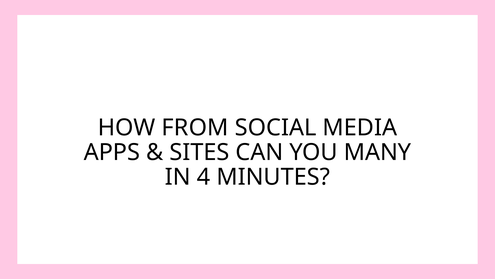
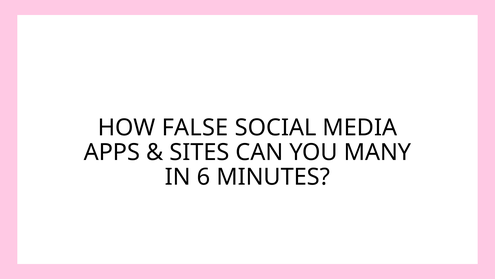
FROM: FROM -> FALSE
4: 4 -> 6
